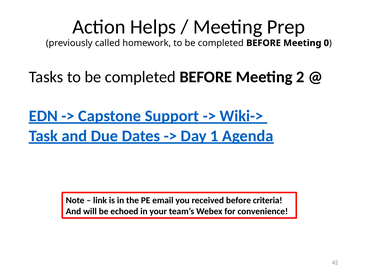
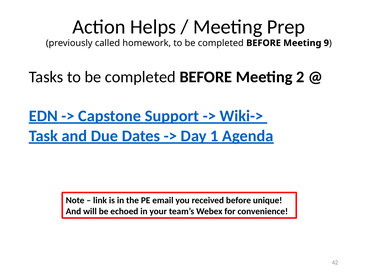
0: 0 -> 9
criteria: criteria -> unique
